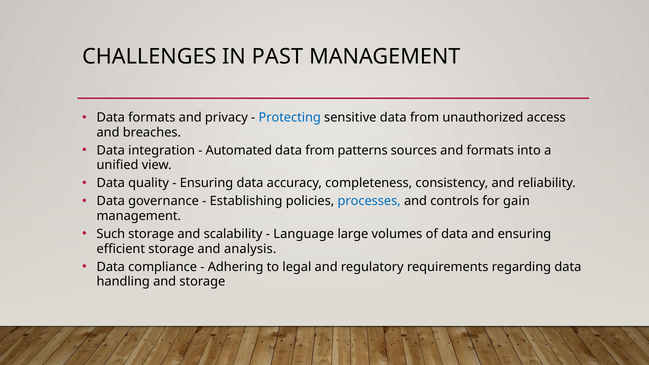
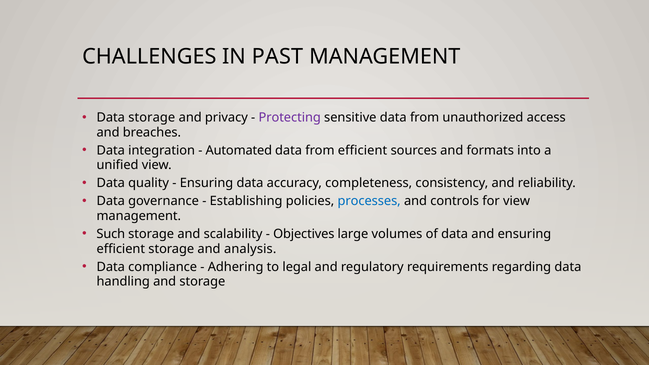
Data formats: formats -> storage
Protecting colour: blue -> purple
from patterns: patterns -> efficient
for gain: gain -> view
Language: Language -> Objectives
